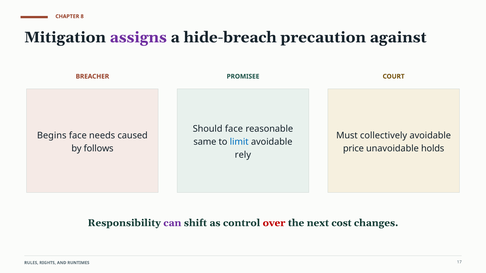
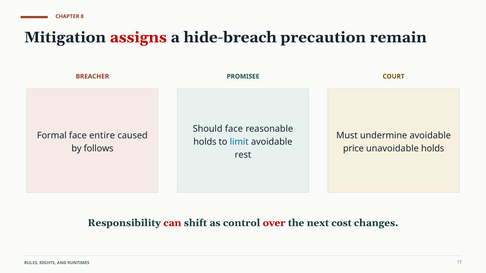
assigns colour: purple -> red
against: against -> remain
Begins: Begins -> Formal
needs: needs -> entire
collectively: collectively -> undermine
same at (205, 142): same -> holds
rely: rely -> rest
can colour: purple -> red
